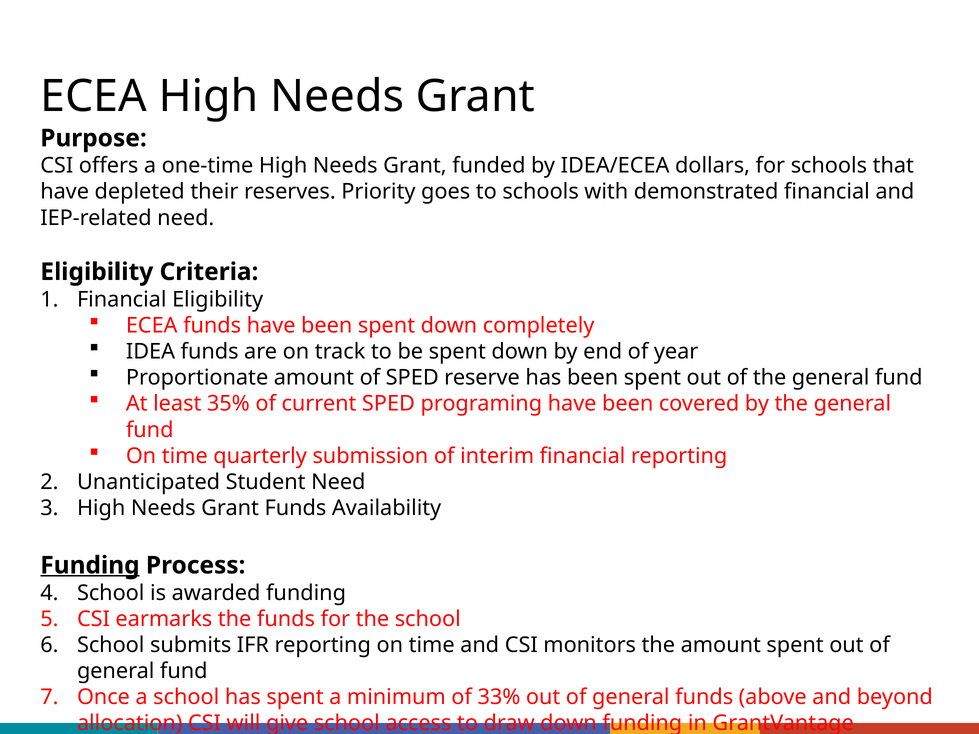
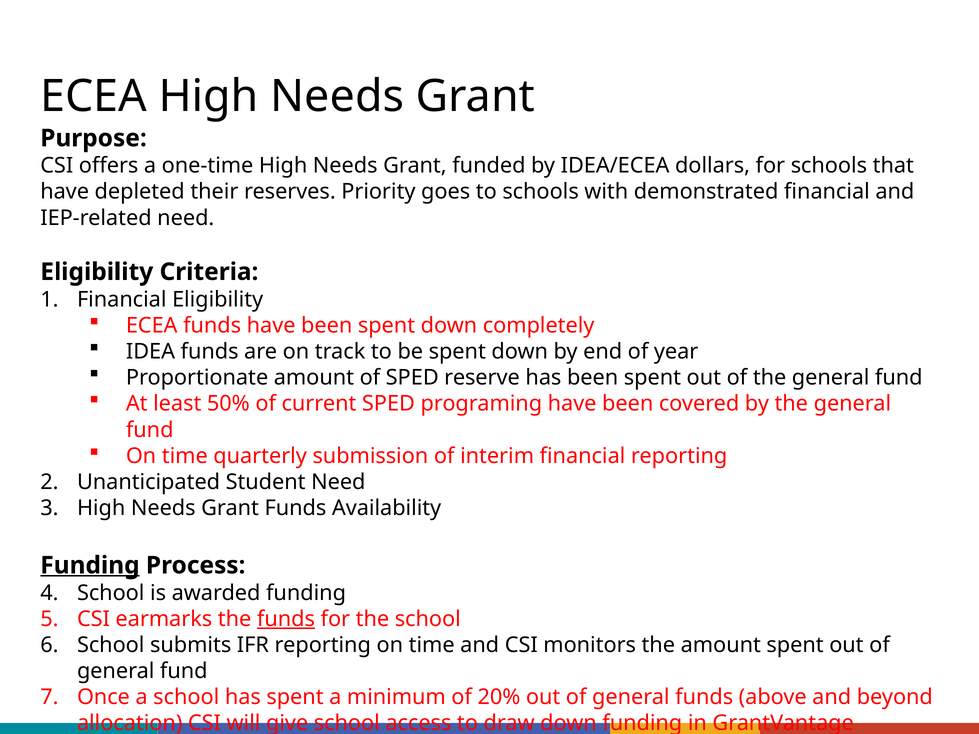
35%: 35% -> 50%
funds at (286, 619) underline: none -> present
33%: 33% -> 20%
